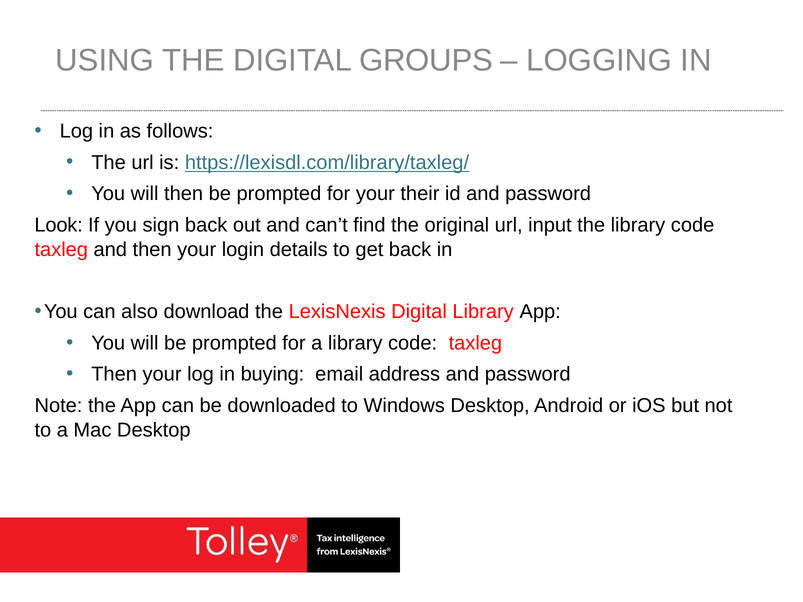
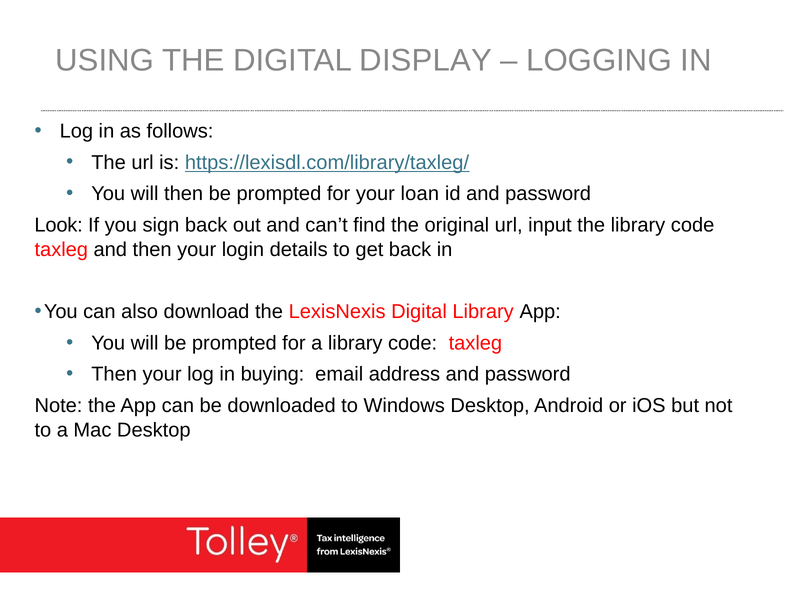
GROUPS: GROUPS -> DISPLAY
their: their -> loan
